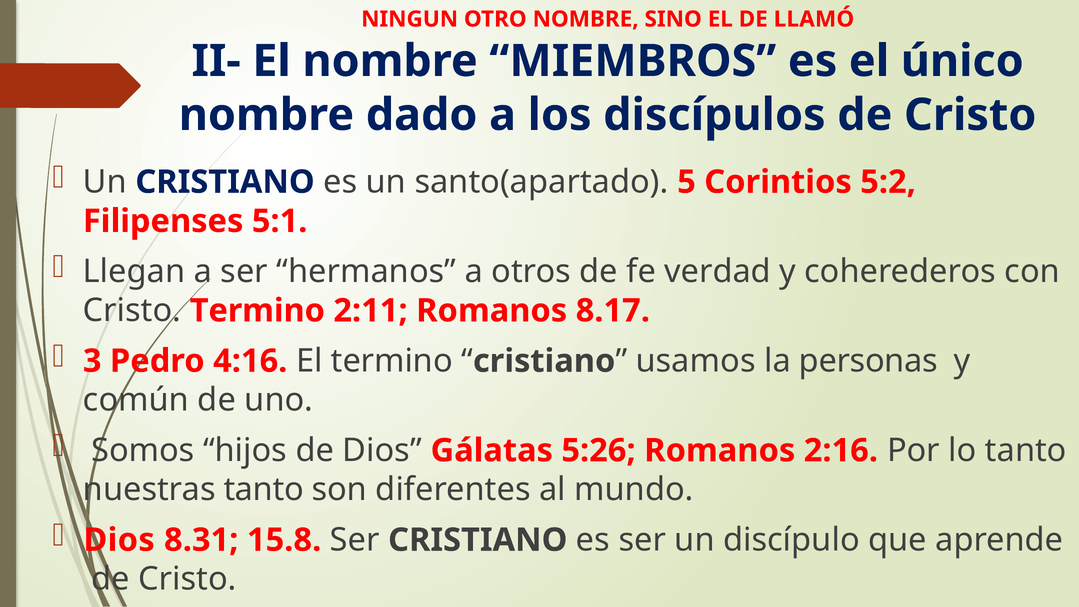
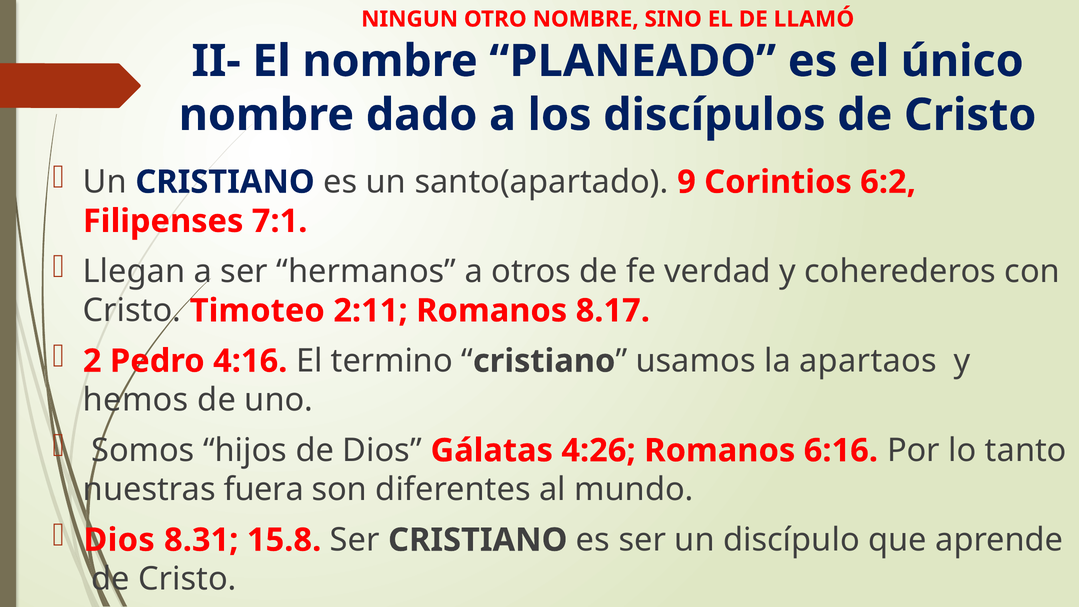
MIEMBROS: MIEMBROS -> PLANEADO
5: 5 -> 9
5:2: 5:2 -> 6:2
5:1: 5:1 -> 7:1
Cristo Termino: Termino -> Timoteo
3: 3 -> 2
personas: personas -> apartaos
común: común -> hemos
5:26: 5:26 -> 4:26
2:16: 2:16 -> 6:16
nuestras tanto: tanto -> fuera
